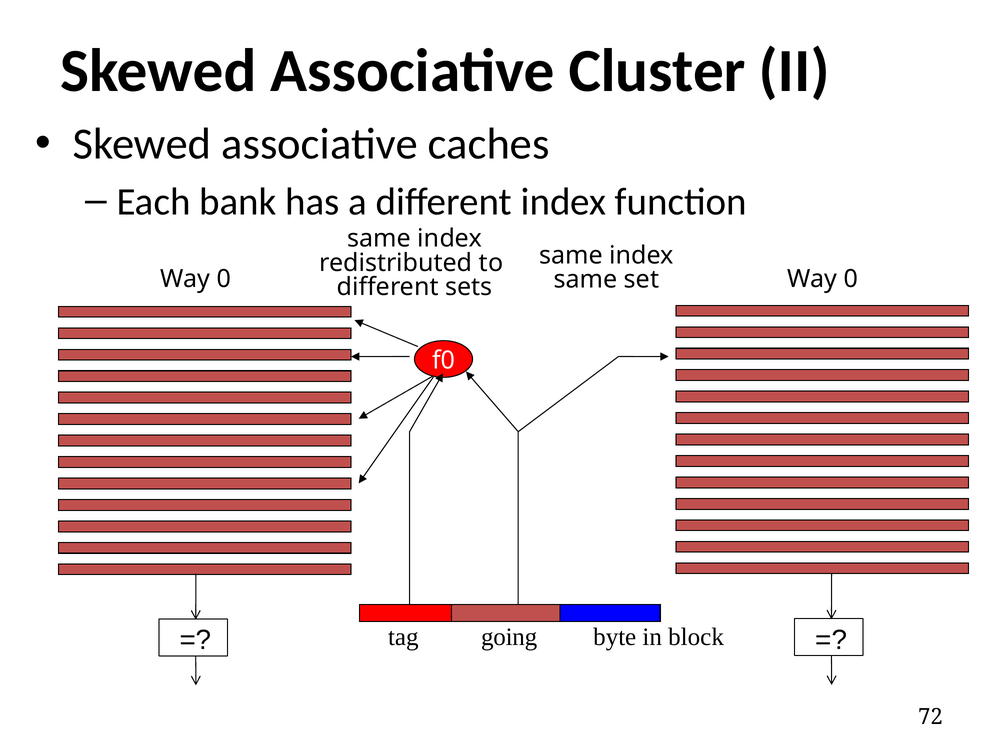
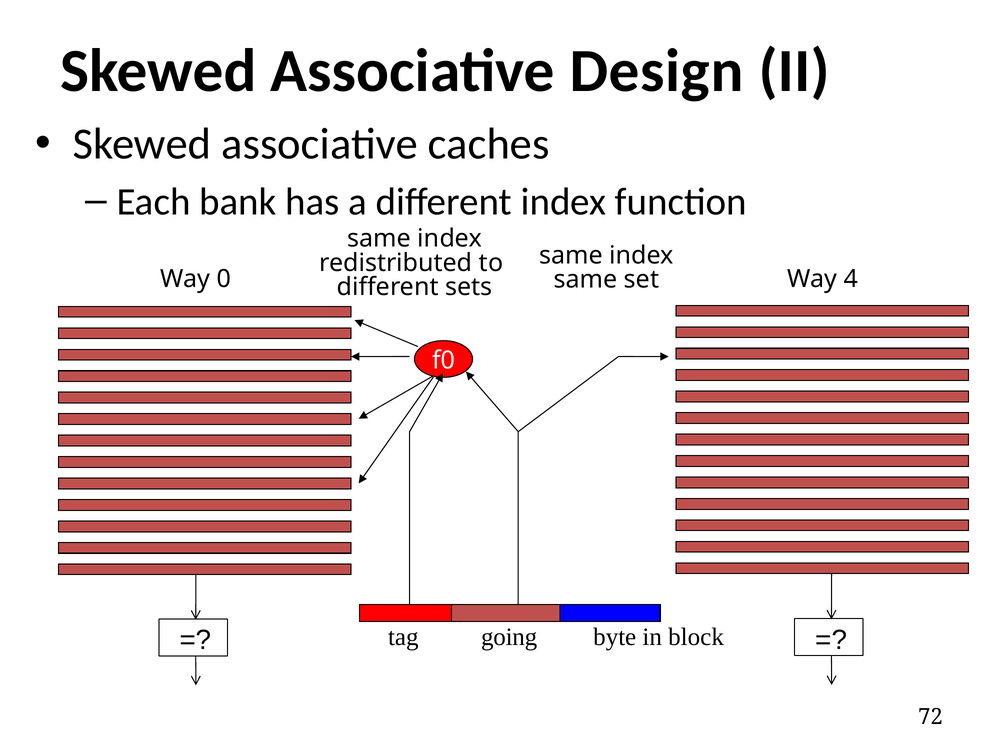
Cluster: Cluster -> Design
0 Way 0: 0 -> 4
